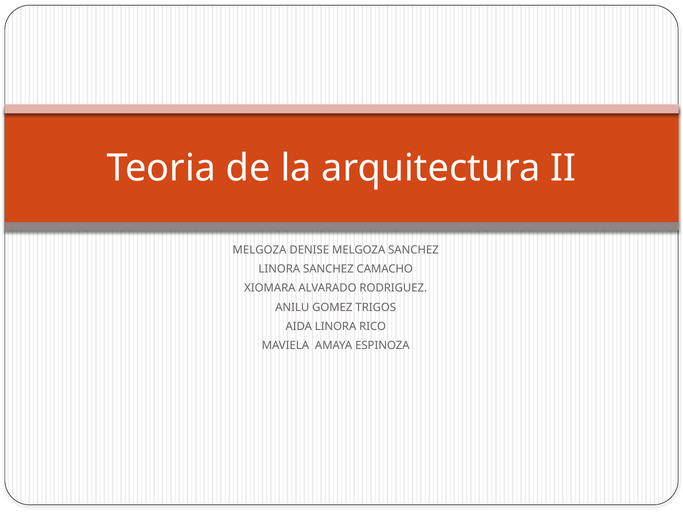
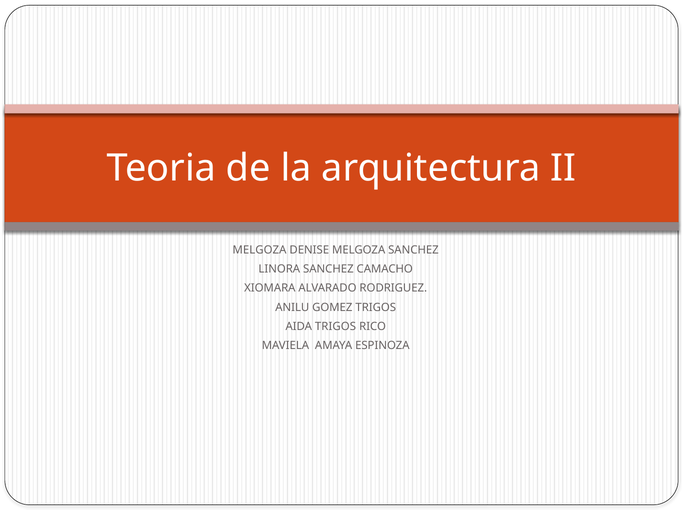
AIDA LINORA: LINORA -> TRIGOS
